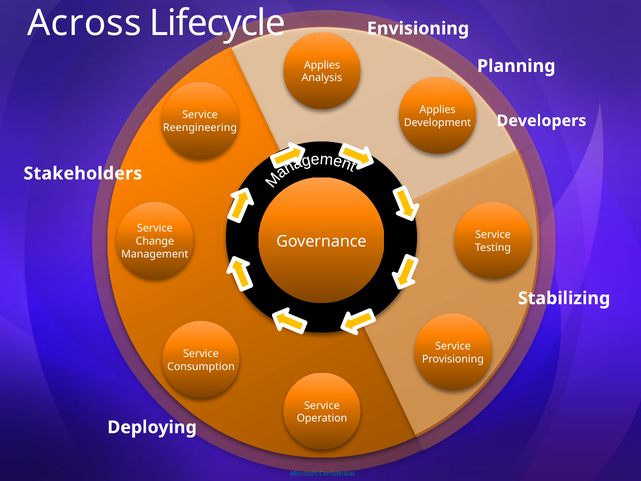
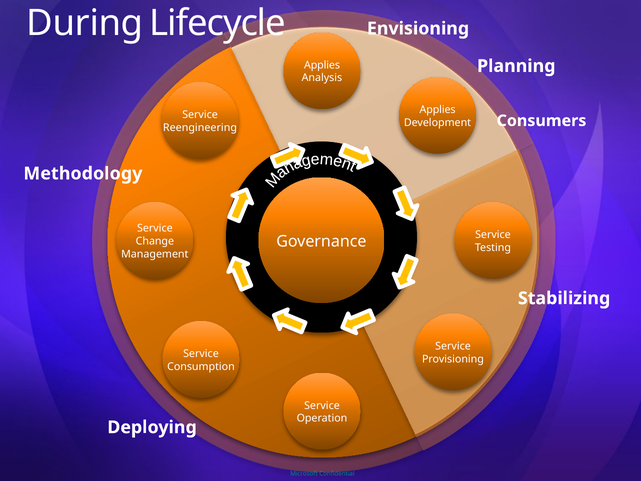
Across: Across -> During
Developers: Developers -> Consumers
Stakeholders: Stakeholders -> Methodology
